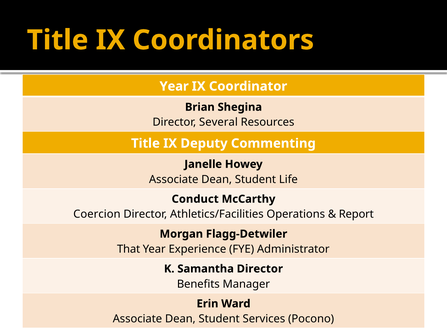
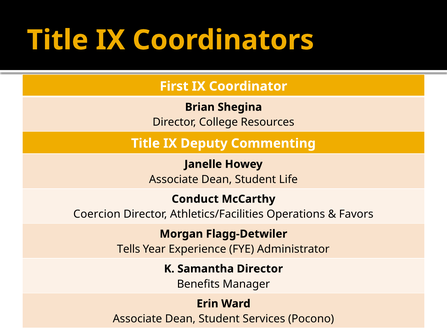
Year at (174, 86): Year -> First
Several: Several -> College
Report: Report -> Favors
That: That -> Tells
